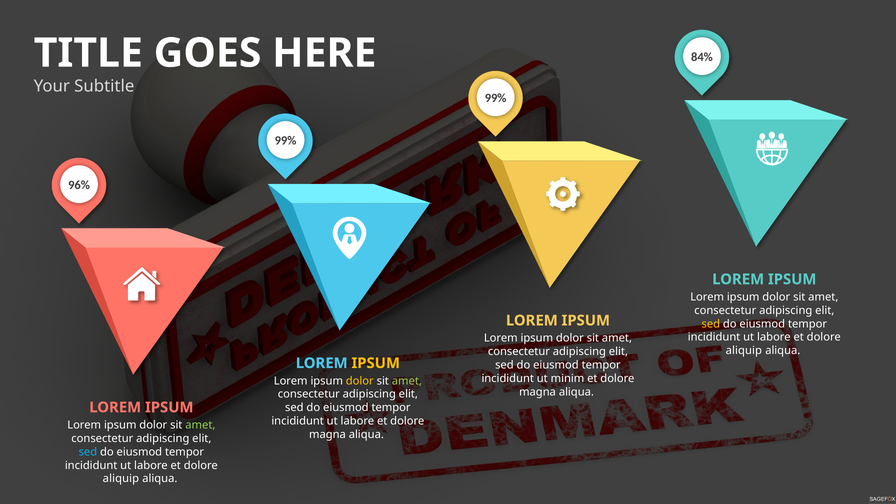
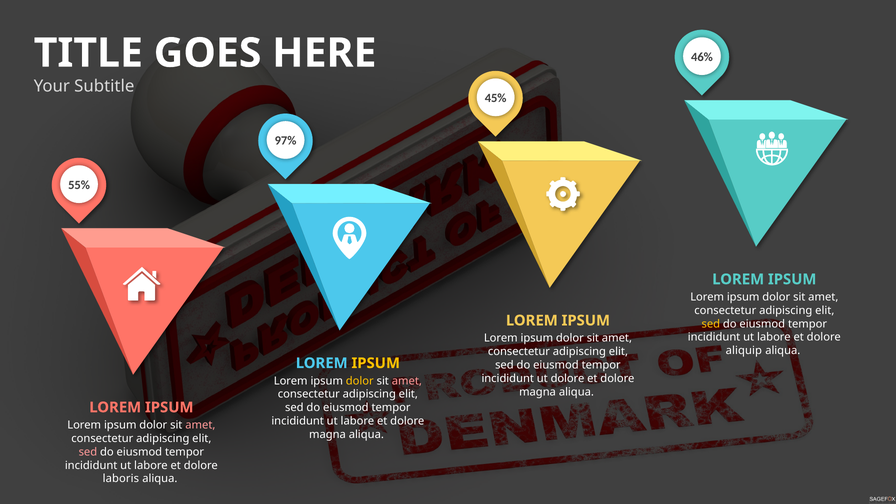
84%: 84% -> 46%
99% at (496, 98): 99% -> 45%
99% at (286, 141): 99% -> 97%
96%: 96% -> 55%
ut minim: minim -> dolore
amet at (407, 381) colour: light green -> pink
amet at (200, 425) colour: light green -> pink
sed at (88, 452) colour: light blue -> pink
aliquip at (121, 479): aliquip -> laboris
